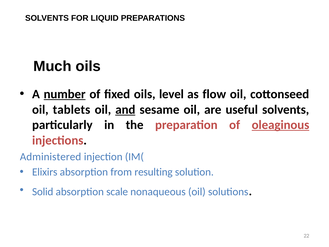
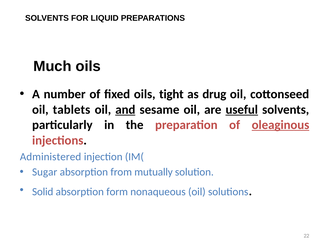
number underline: present -> none
level: level -> tight
flow: flow -> drug
useful underline: none -> present
Elixirs: Elixirs -> Sugar
resulting: resulting -> mutually
scale: scale -> form
